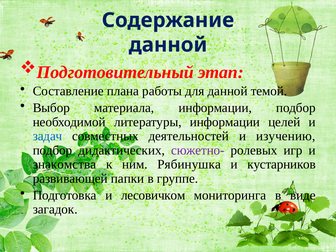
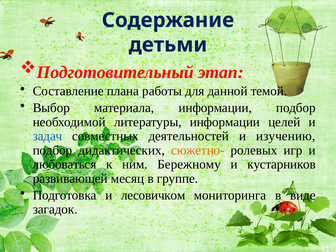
данной at (168, 45): данной -> детьми
сюжетно- colour: purple -> orange
знакомства: знакомства -> любоваться
Рябинушка: Рябинушка -> Бережному
папки: папки -> месяц
